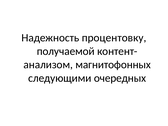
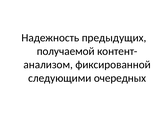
процентовку: процентовку -> предыдущих
магнитофонных: магнитофонных -> фиксированной
